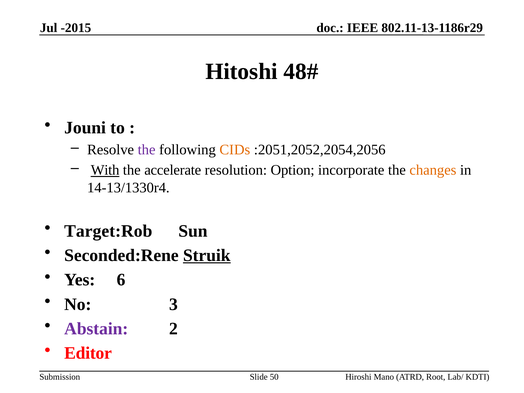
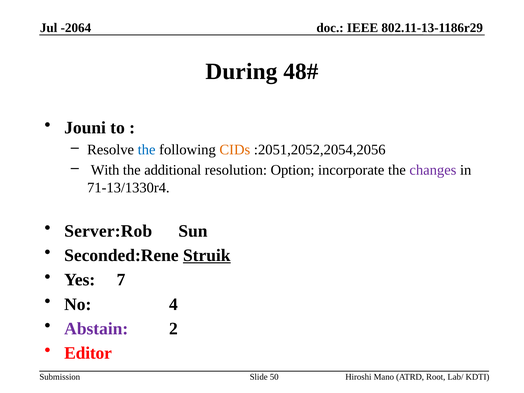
-2015: -2015 -> -2064
Hitoshi: Hitoshi -> During
the at (147, 150) colour: purple -> blue
With underline: present -> none
accelerate: accelerate -> additional
changes colour: orange -> purple
14-13/1330r4: 14-13/1330r4 -> 71-13/1330r4
Target:Rob: Target:Rob -> Server:Rob
6: 6 -> 7
3: 3 -> 4
